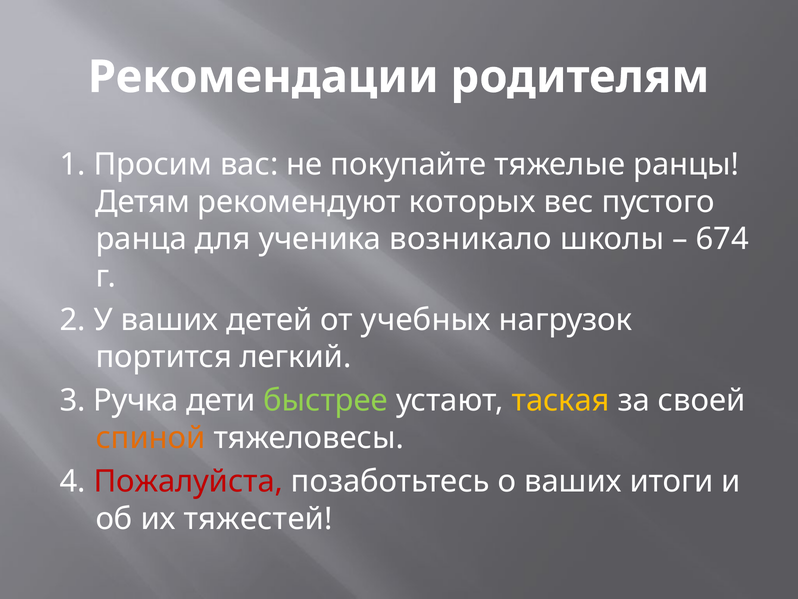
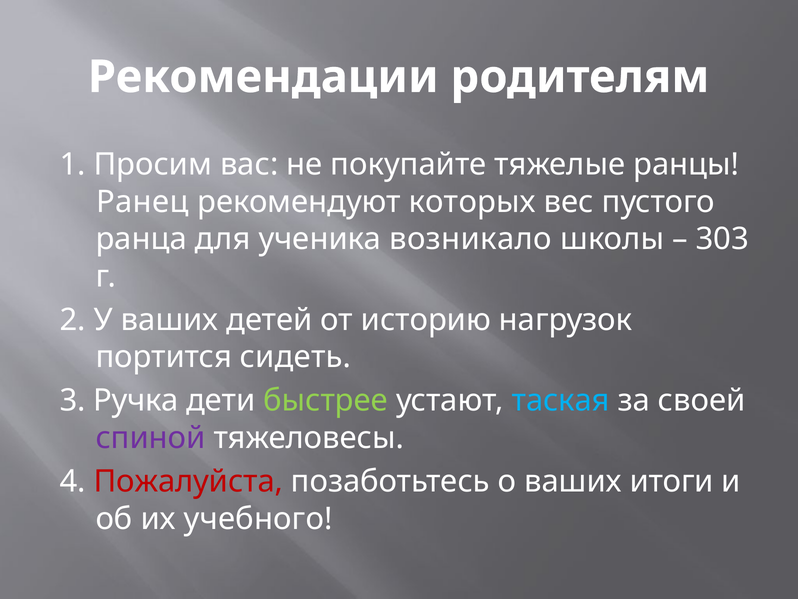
Детям: Детям -> Ранец
674: 674 -> 303
учебных: учебных -> историю
легкий: легкий -> сидеть
таская colour: yellow -> light blue
спиной colour: orange -> purple
тяжестей: тяжестей -> учебного
